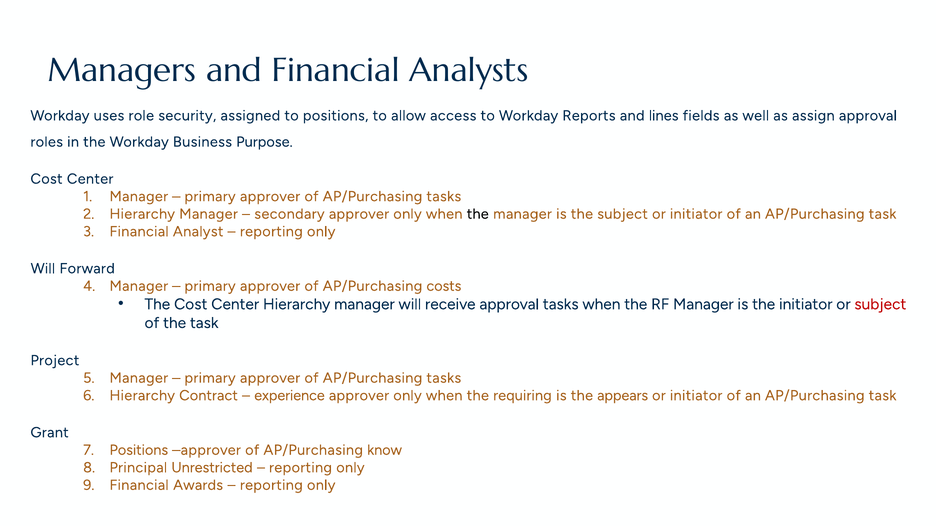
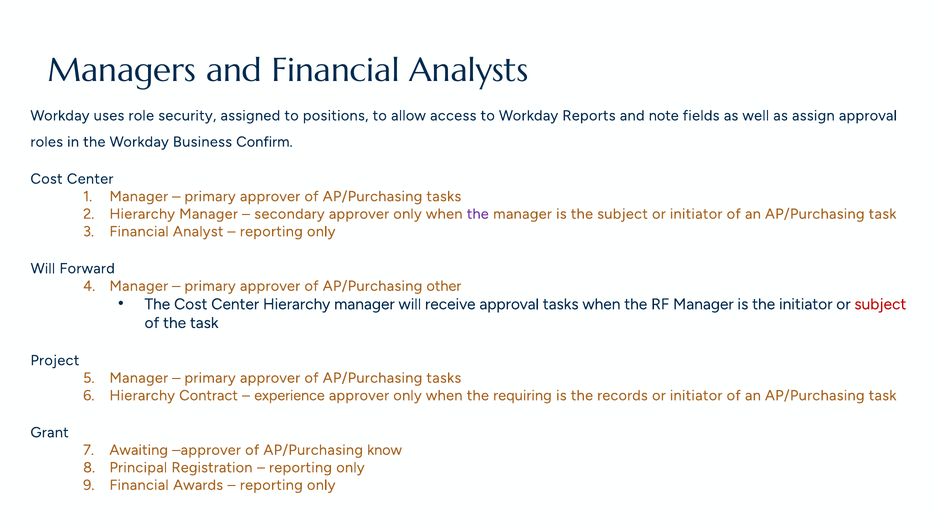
lines: lines -> note
Purpose: Purpose -> Confirm
the at (478, 214) colour: black -> purple
costs: costs -> other
appears: appears -> records
Positions at (139, 450): Positions -> Awaiting
Unrestricted: Unrestricted -> Registration
